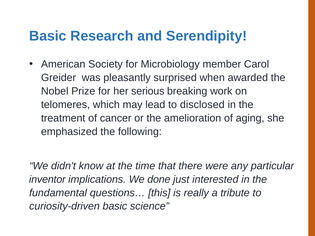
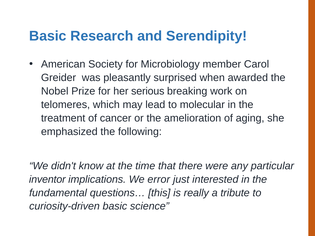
disclosed: disclosed -> molecular
done: done -> error
